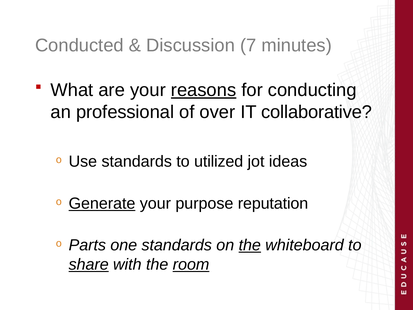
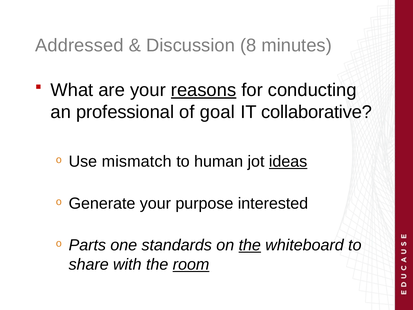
Conducted: Conducted -> Addressed
7: 7 -> 8
over: over -> goal
Use standards: standards -> mismatch
utilized: utilized -> human
ideas underline: none -> present
Generate underline: present -> none
reputation: reputation -> interested
share underline: present -> none
